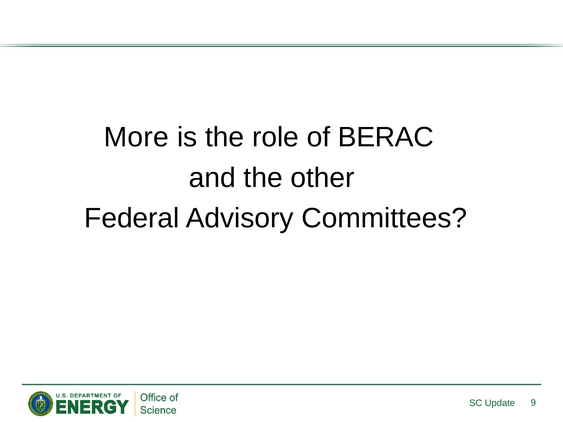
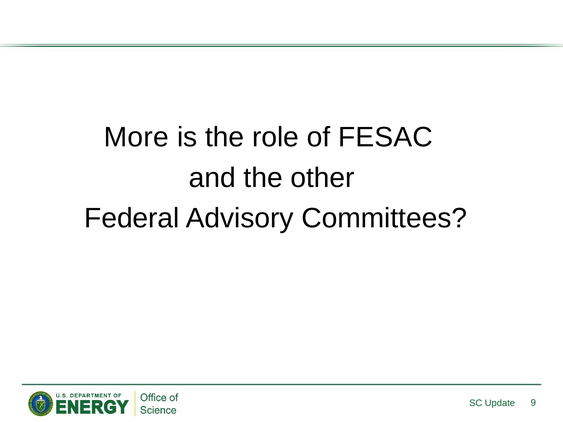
BERAC: BERAC -> FESAC
